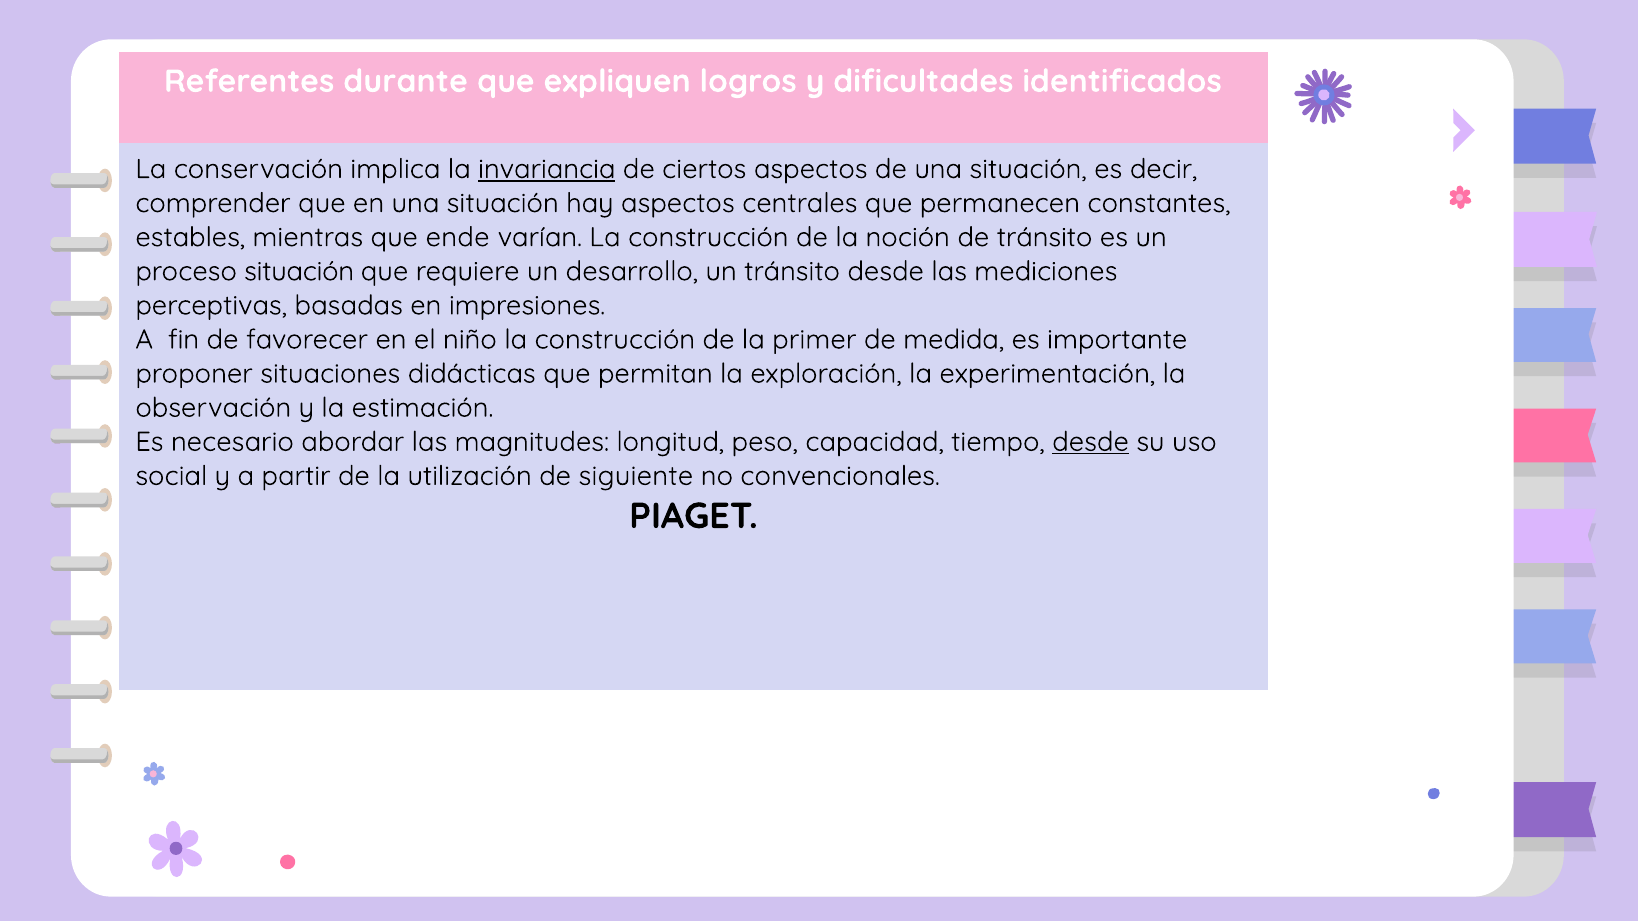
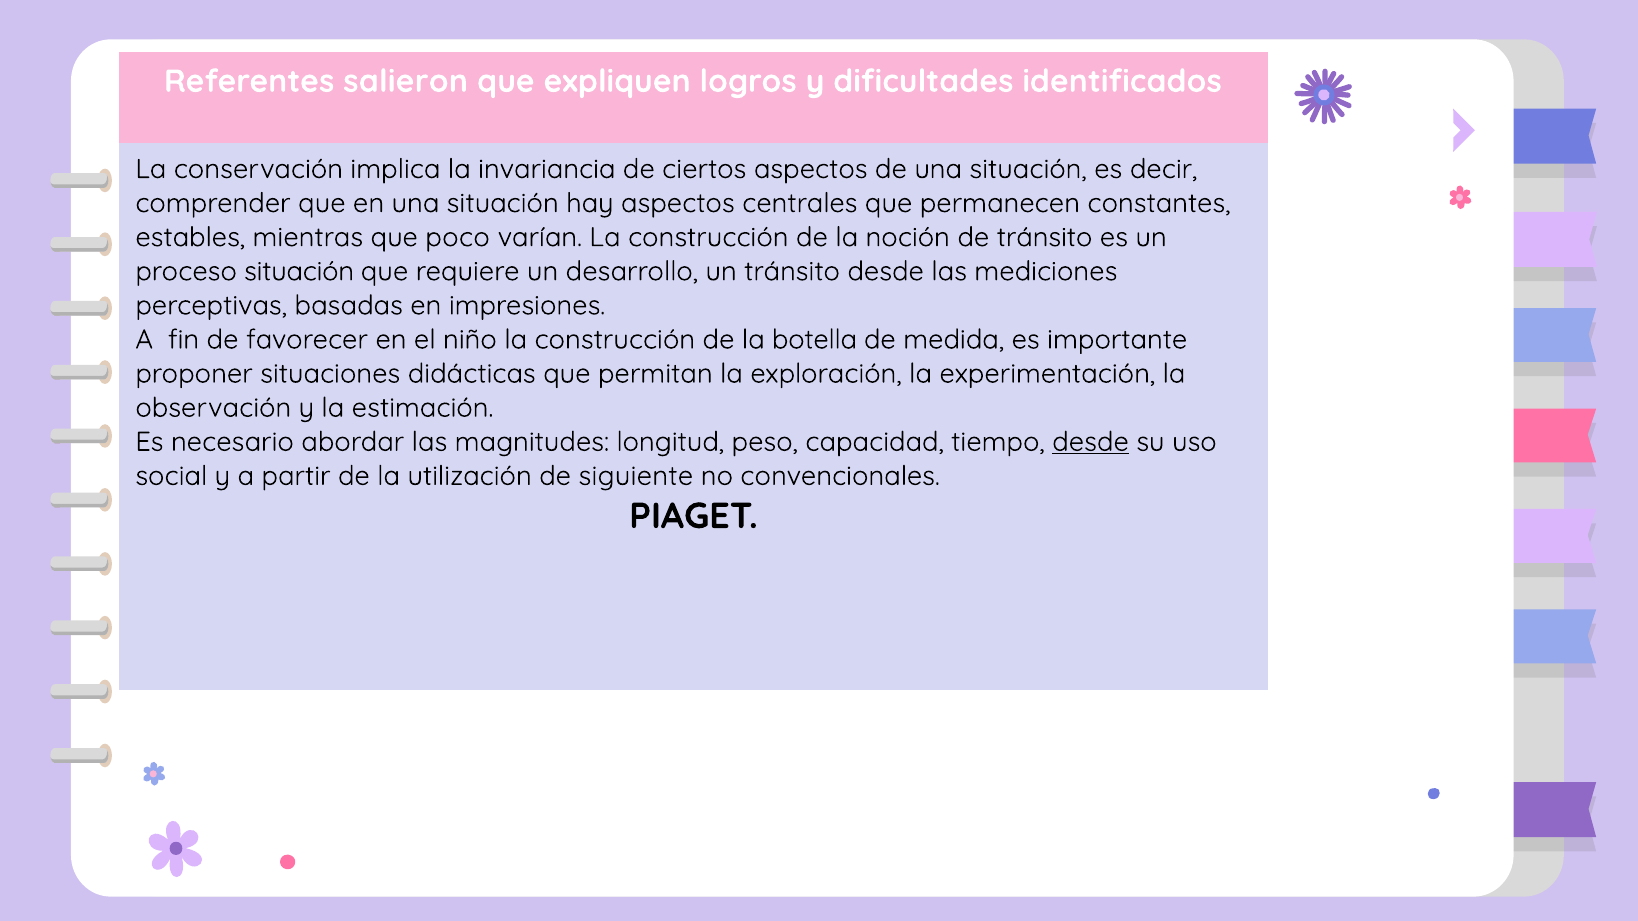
durante: durante -> salieron
invariancia underline: present -> none
ende: ende -> poco
primer: primer -> botella
